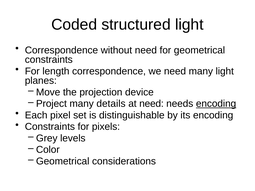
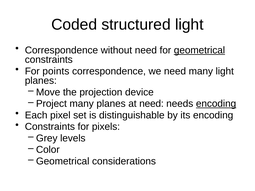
geometrical at (199, 50) underline: none -> present
length: length -> points
many details: details -> planes
